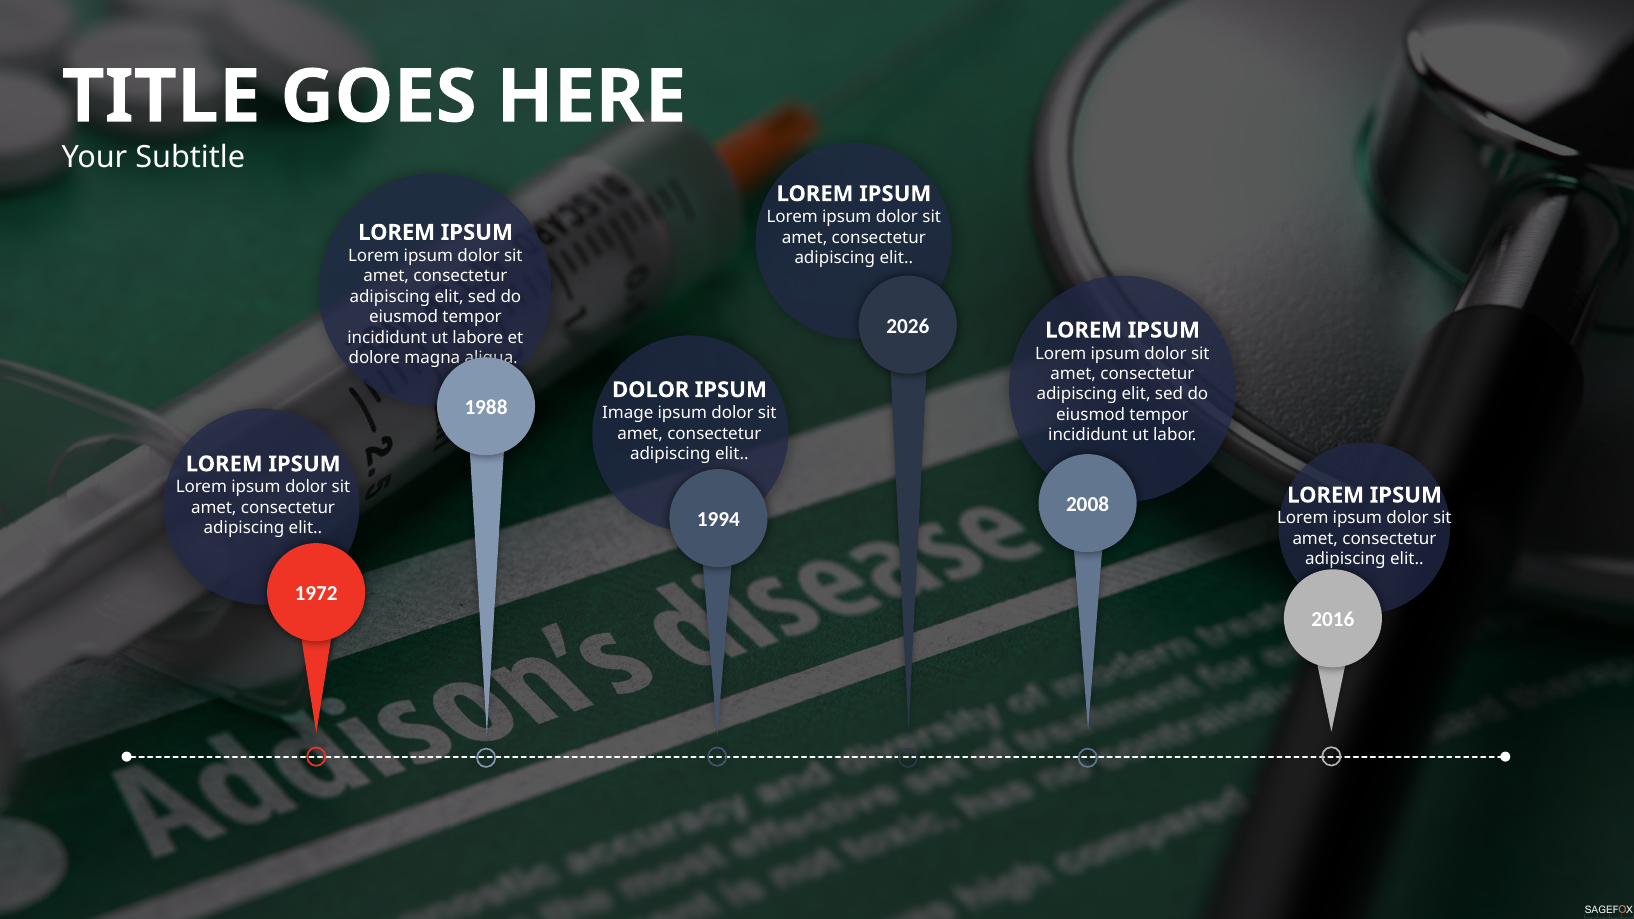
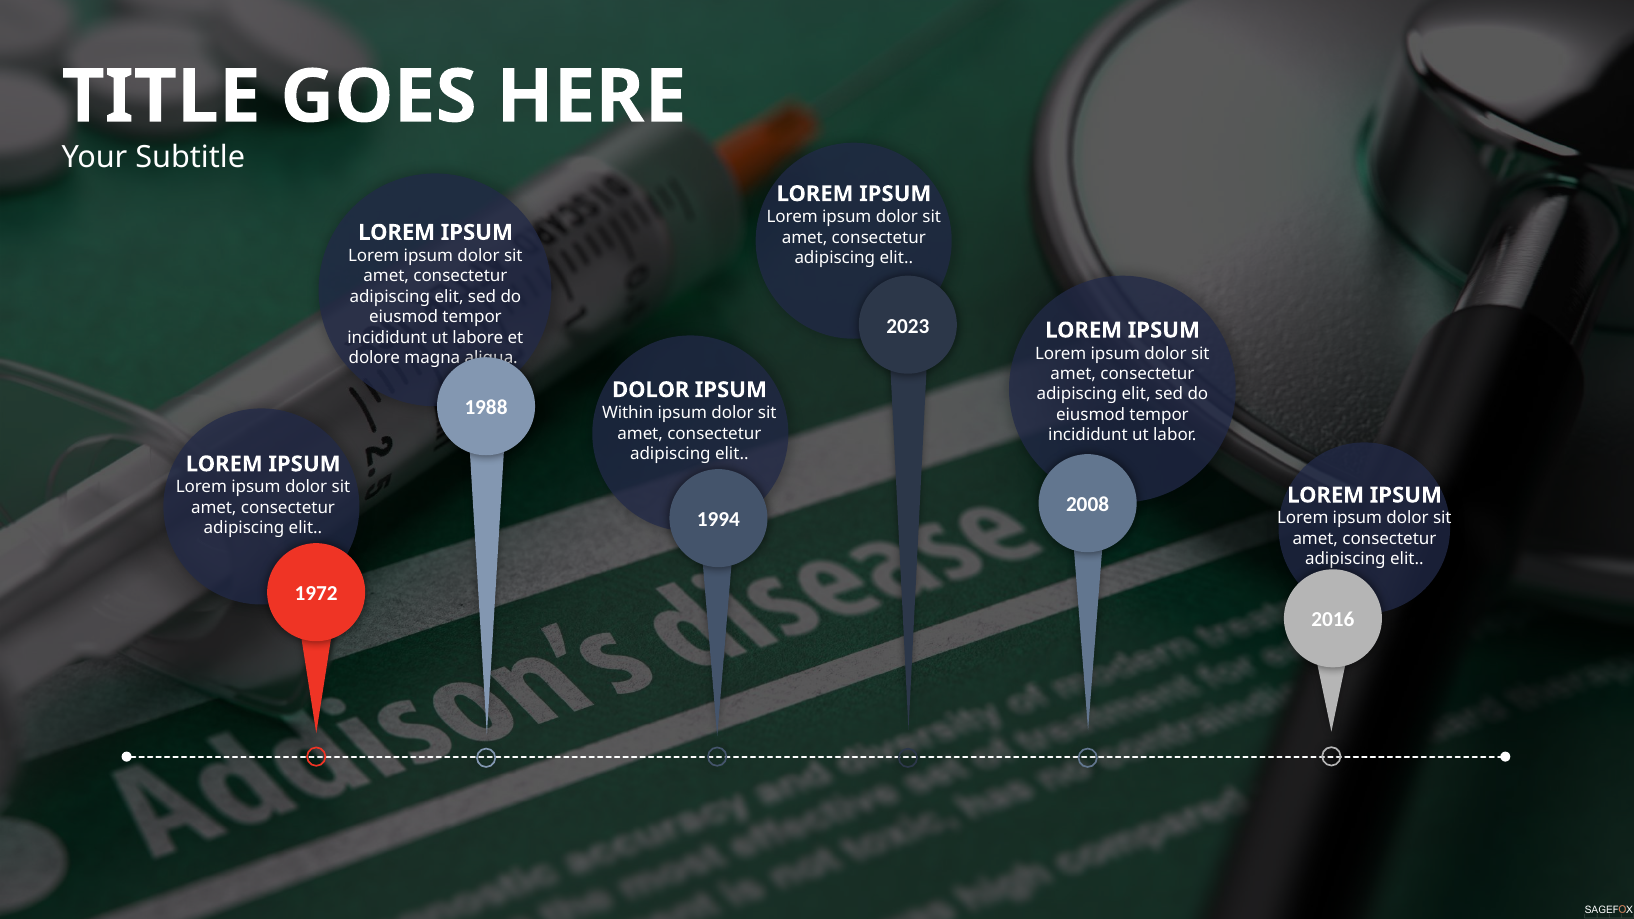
2026: 2026 -> 2023
Image: Image -> Within
